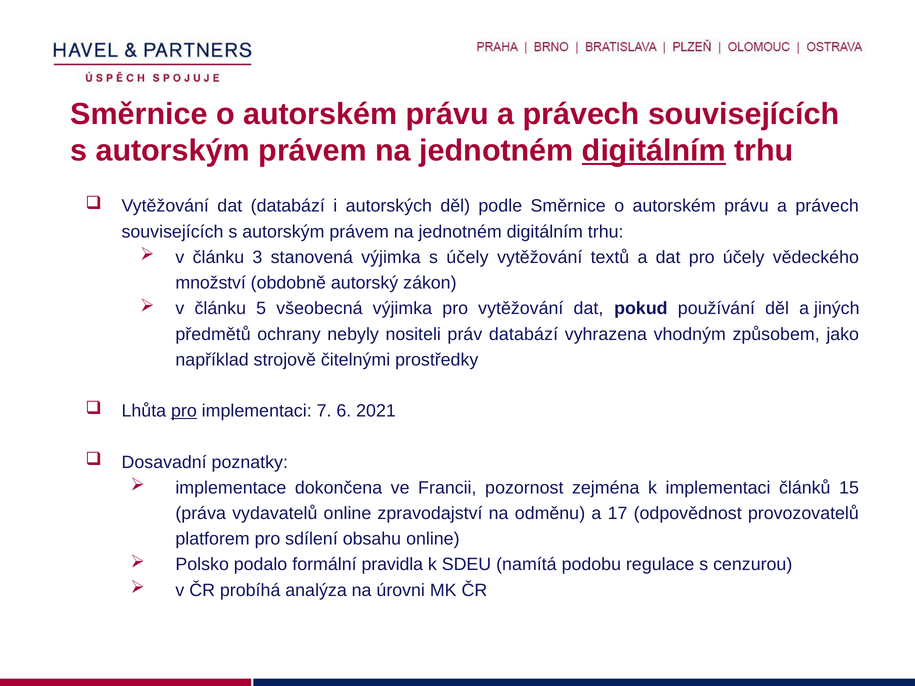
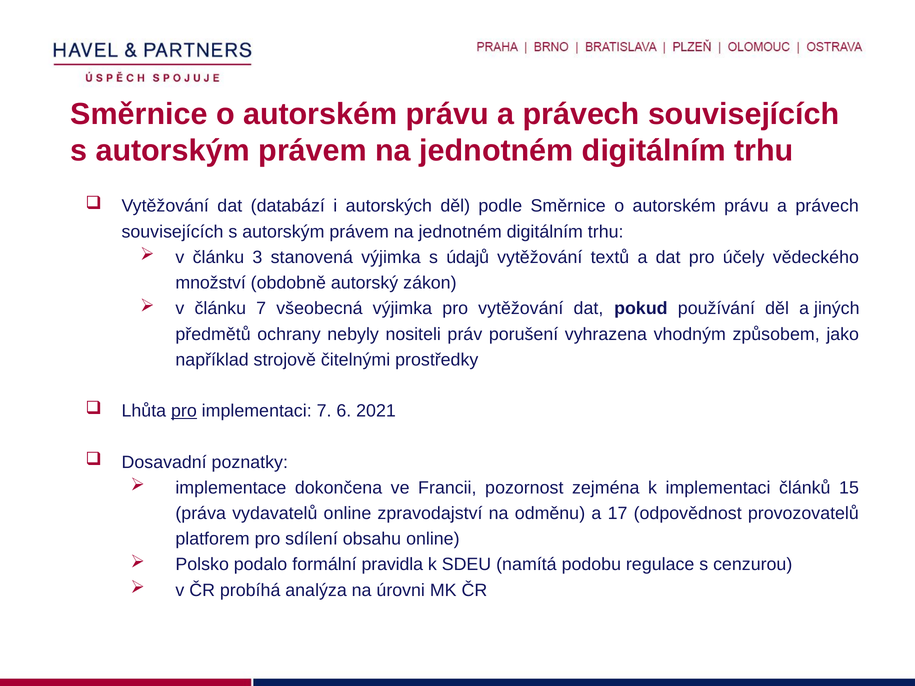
digitálním at (654, 151) underline: present -> none
s účely: účely -> údajů
článku 5: 5 -> 7
práv databází: databází -> porušení
